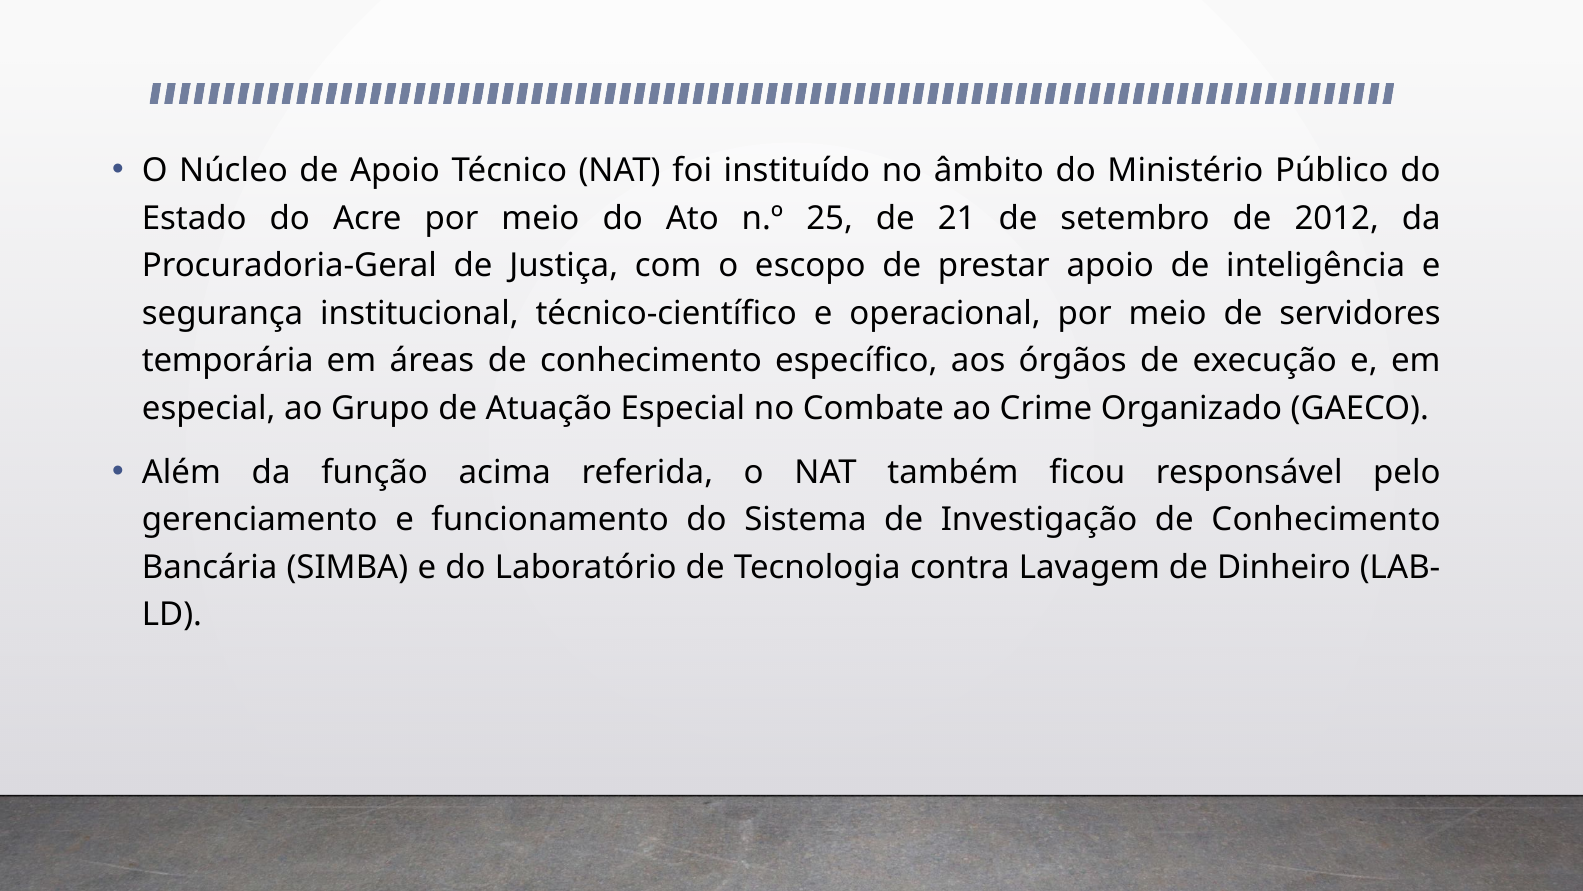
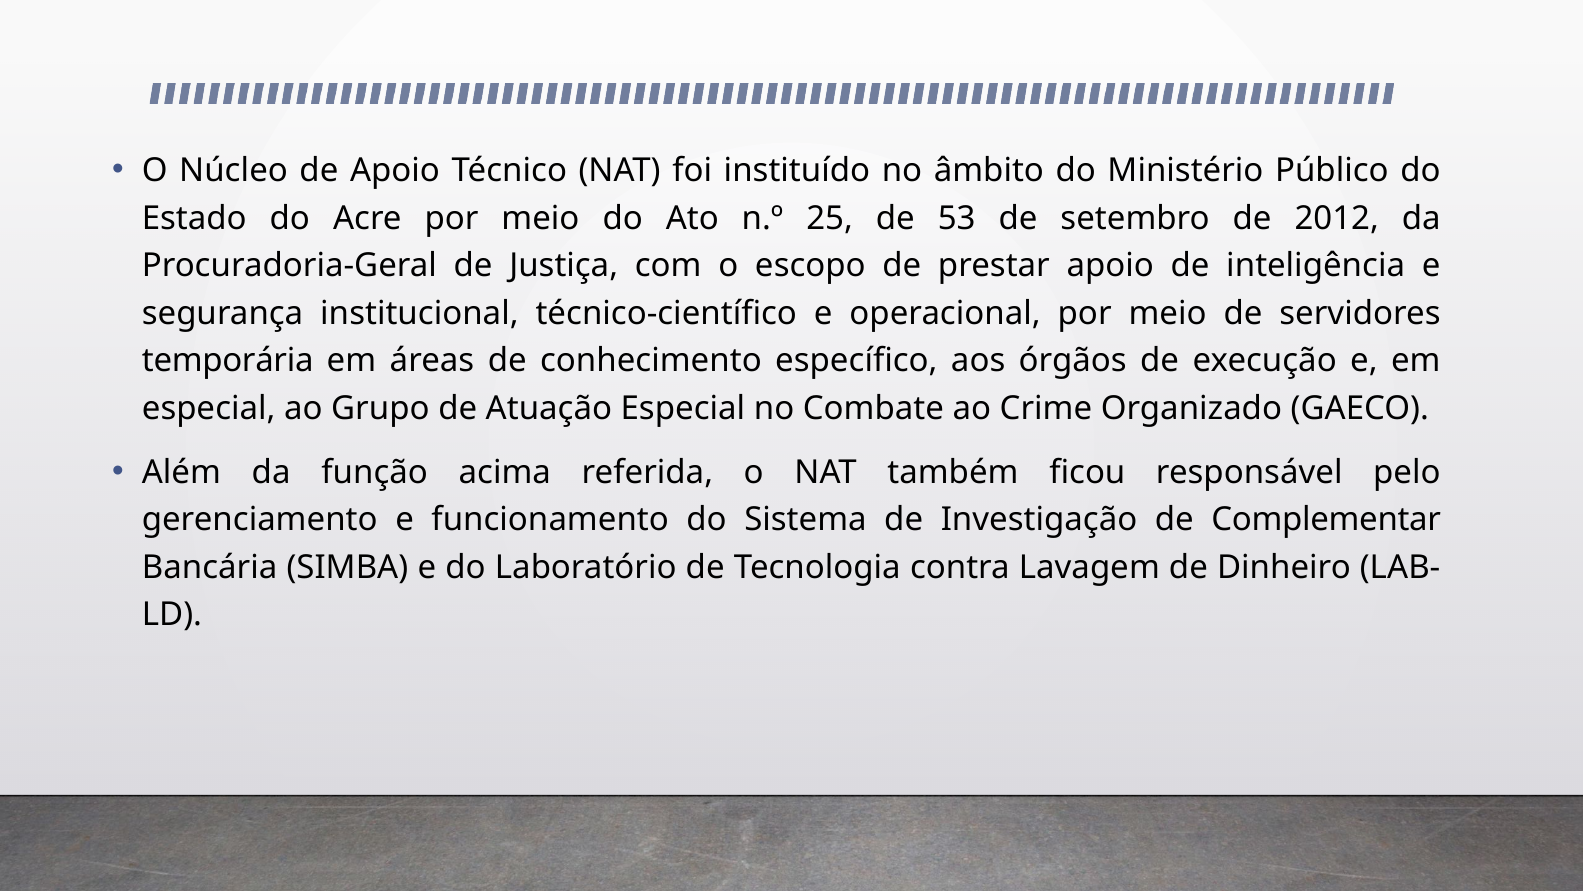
21: 21 -> 53
Investigação de Conhecimento: Conhecimento -> Complementar
